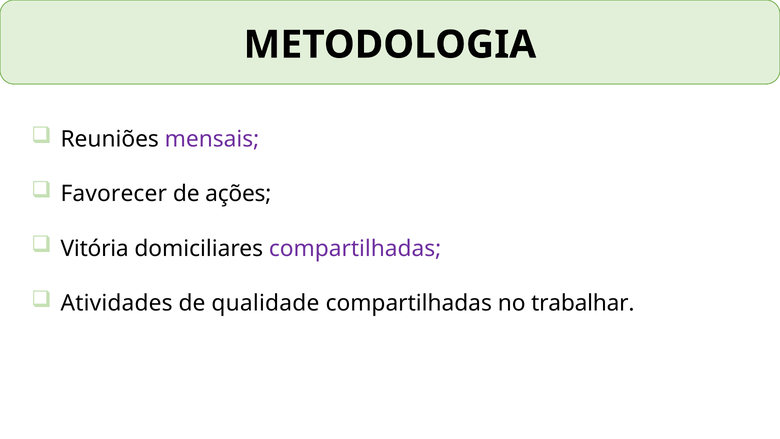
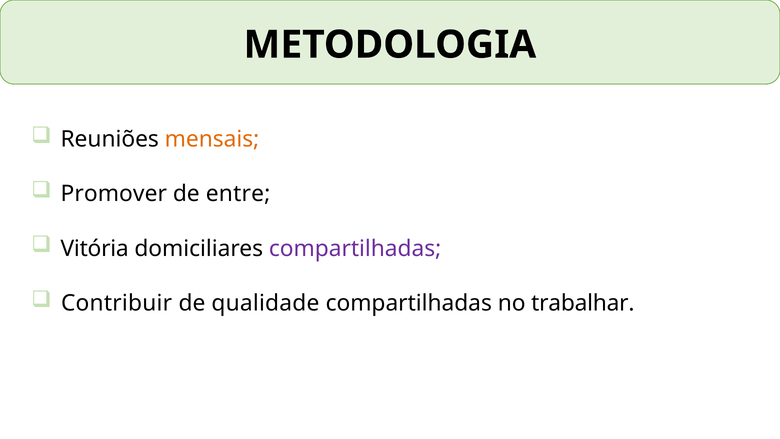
mensais colour: purple -> orange
Favorecer: Favorecer -> Promover
ações: ações -> entre
Atividades: Atividades -> Contribuir
